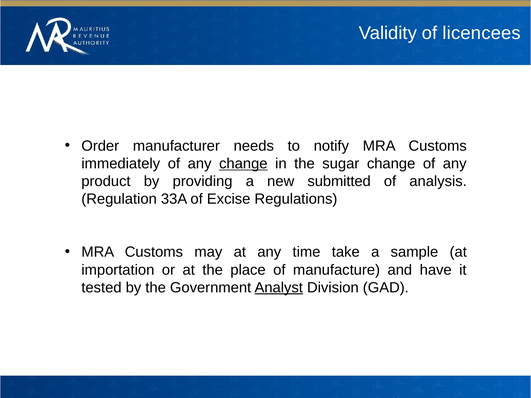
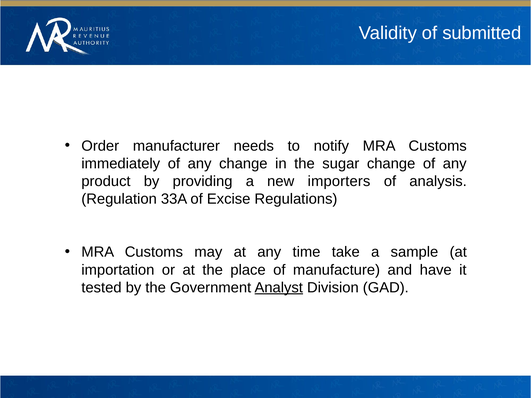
licencees: licencees -> submitted
change at (243, 164) underline: present -> none
submitted: submitted -> importers
